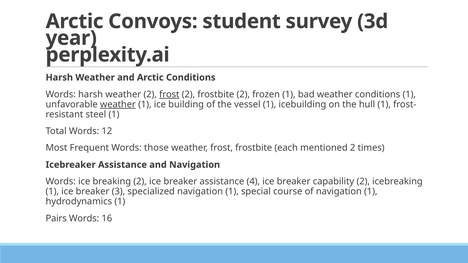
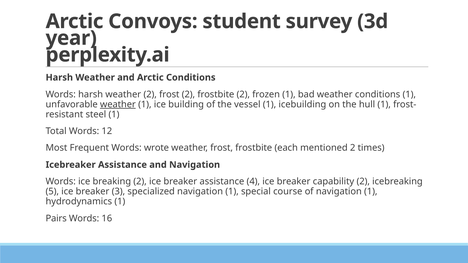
frost at (169, 94) underline: present -> none
those: those -> wrote
1 at (52, 192): 1 -> 5
